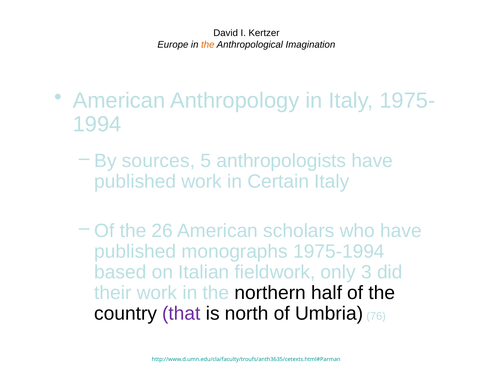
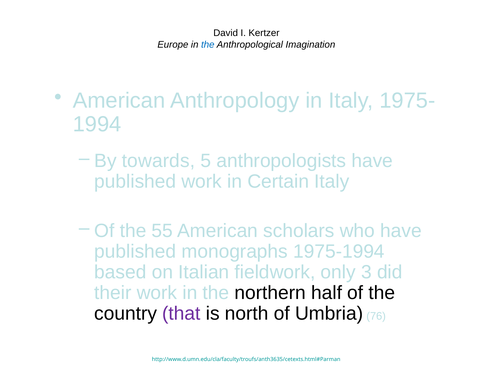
the at (208, 45) colour: orange -> blue
sources: sources -> towards
26: 26 -> 55
